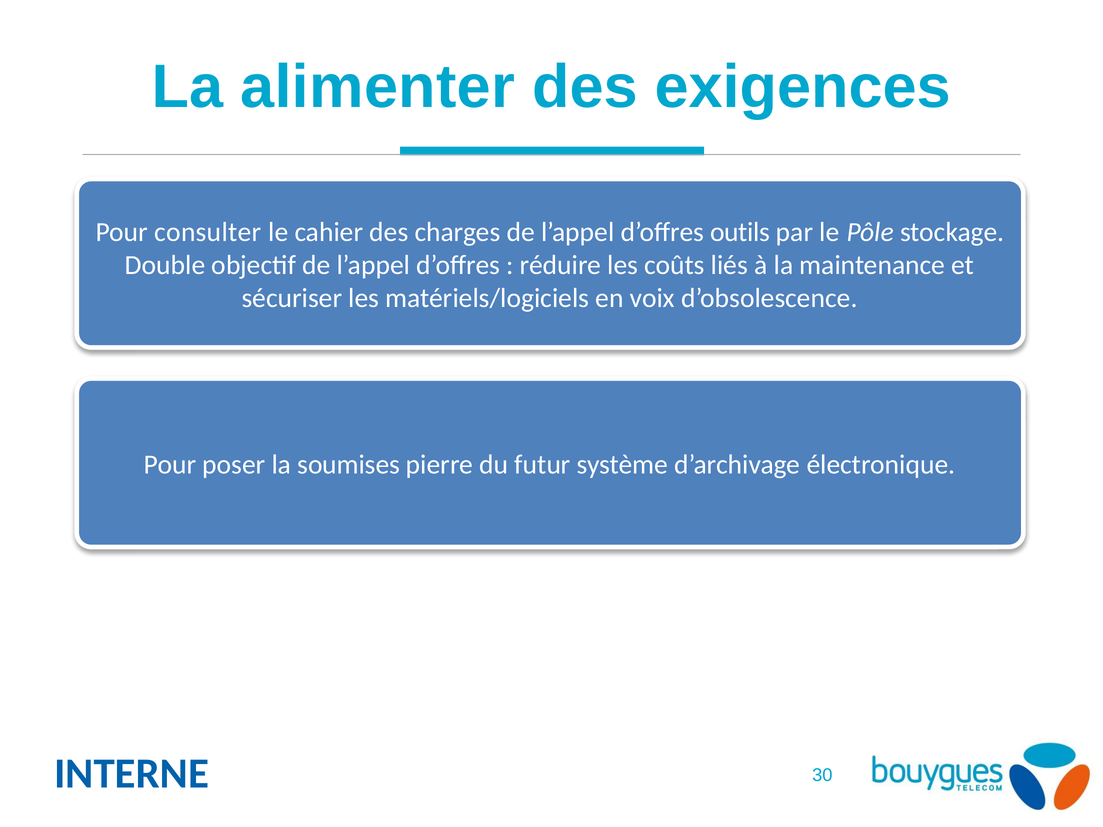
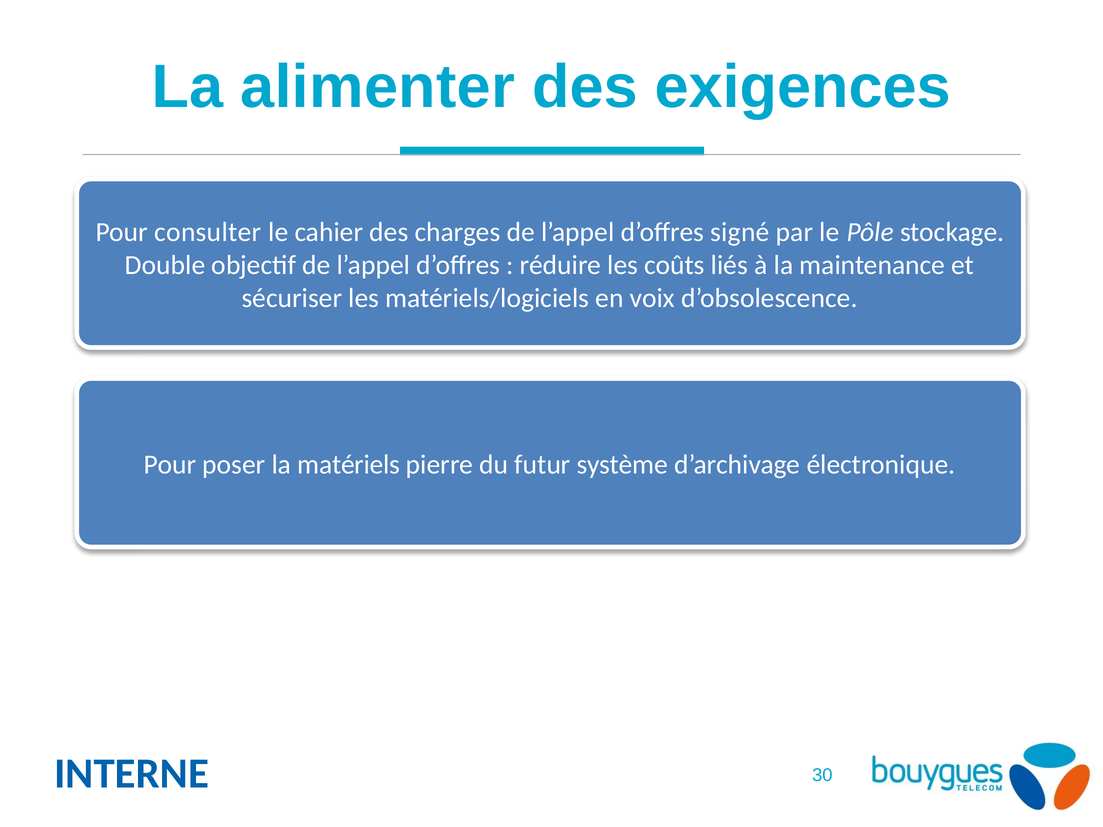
outils: outils -> signé
soumises: soumises -> matériels
